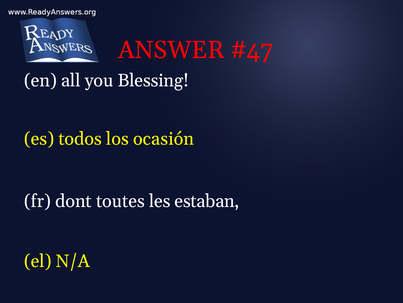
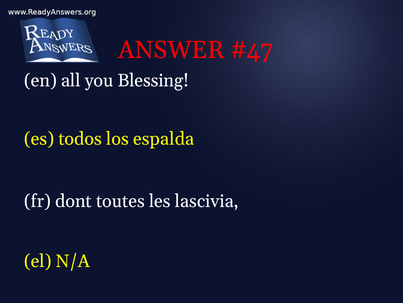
ocasión: ocasión -> espalda
estaban: estaban -> lascivia
